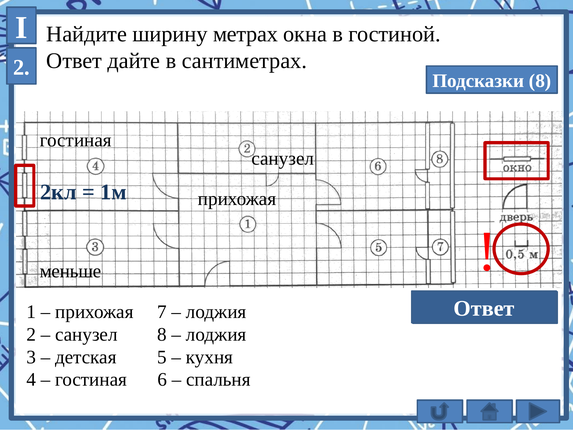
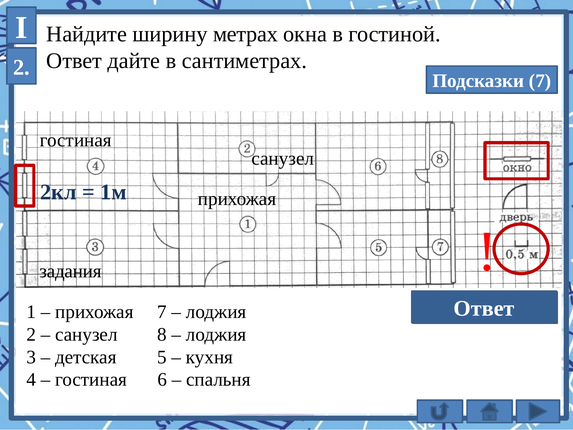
Подсказки 8: 8 -> 7
меньше: меньше -> задания
